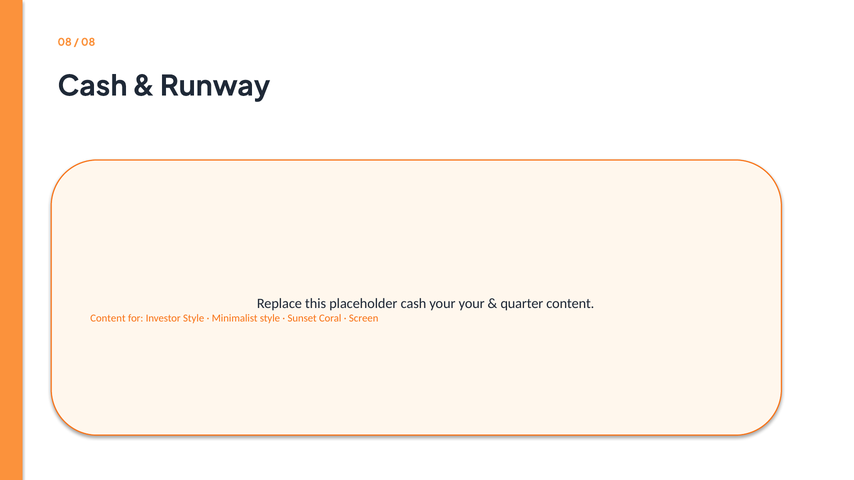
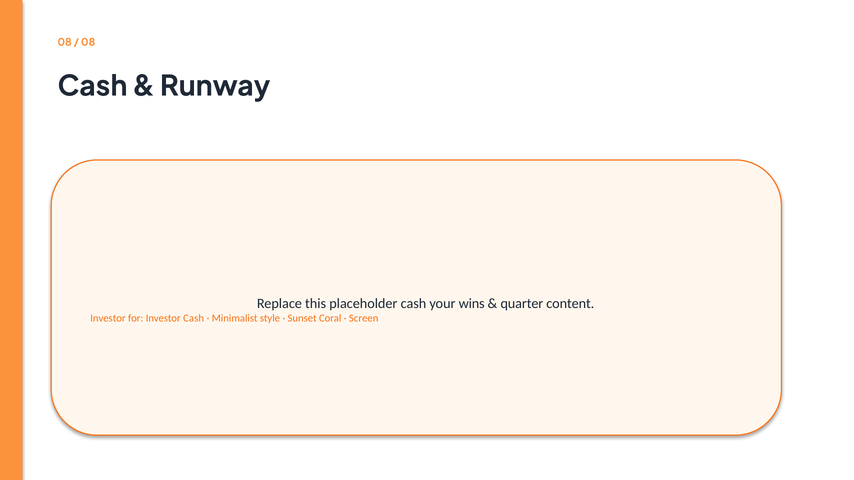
your your: your -> wins
Content at (108, 318): Content -> Investor
Investor Style: Style -> Cash
